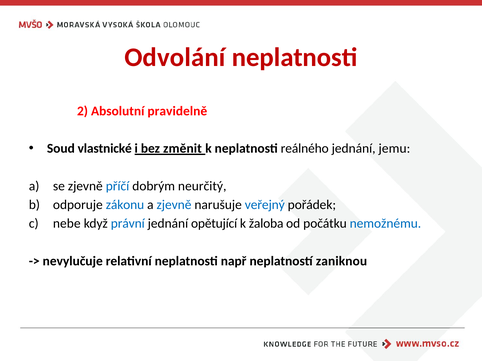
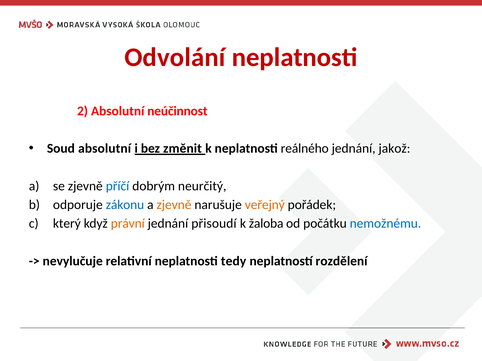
pravidelně: pravidelně -> neúčinnost
Soud vlastnické: vlastnické -> absolutní
jemu: jemu -> jakož
zjevně at (174, 205) colour: blue -> orange
veřejný colour: blue -> orange
nebe: nebe -> který
právní colour: blue -> orange
opětující: opětující -> přisoudí
např: např -> tedy
zaniknou: zaniknou -> rozdělení
